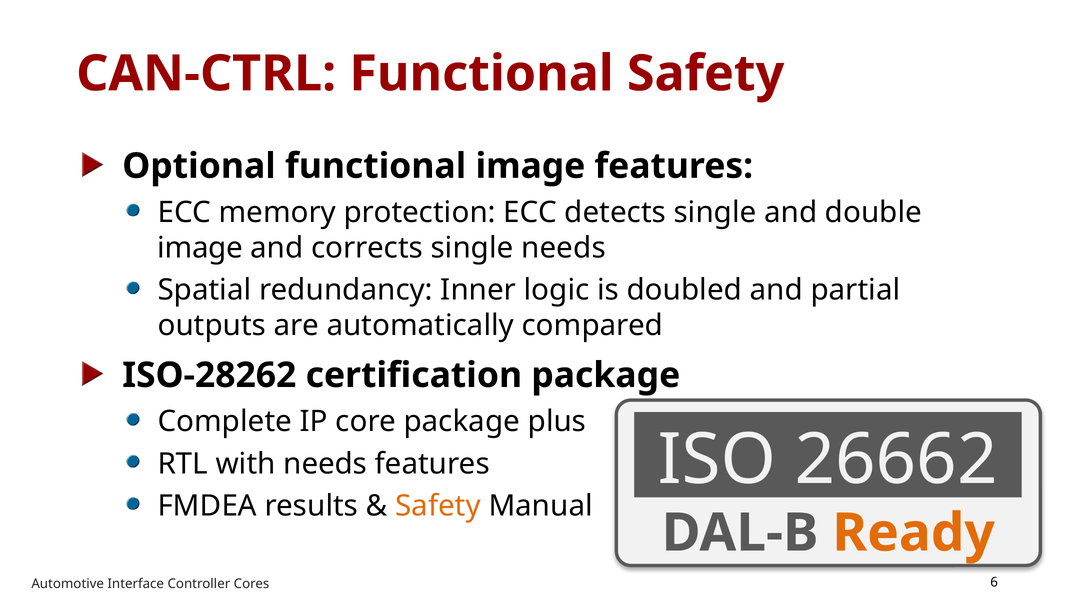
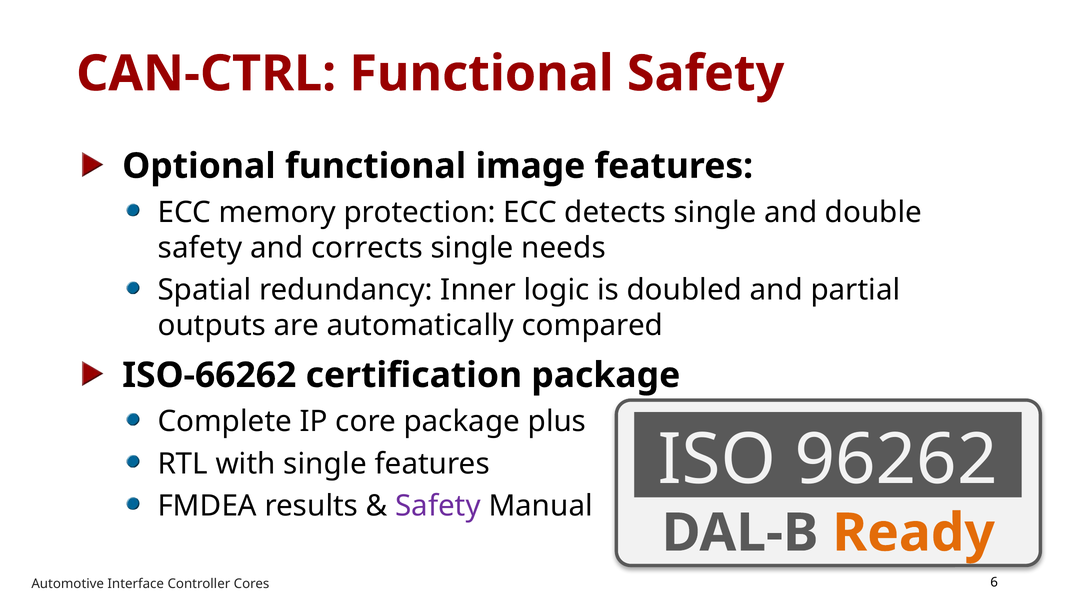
image at (200, 248): image -> safety
ISO-28262: ISO-28262 -> ISO-66262
26662: 26662 -> 96262
with needs: needs -> single
Safety at (438, 506) colour: orange -> purple
